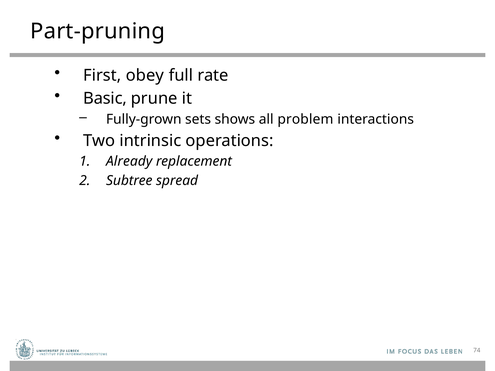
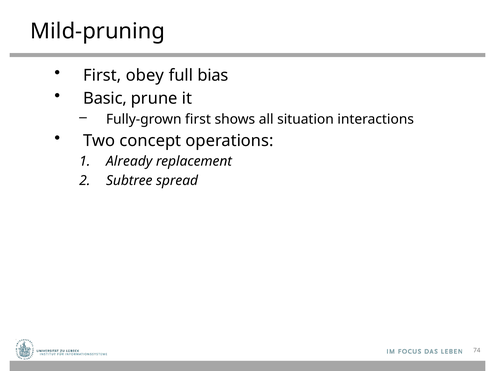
Part-pruning: Part-pruning -> Mild-pruning
rate: rate -> bias
Fully-grown sets: sets -> first
problem: problem -> situation
intrinsic: intrinsic -> concept
